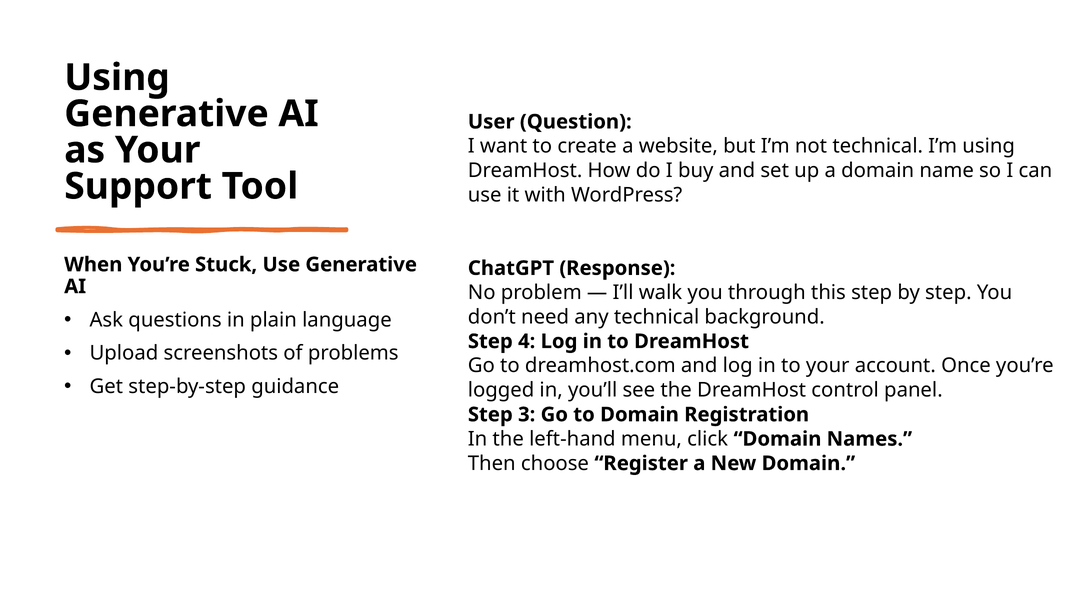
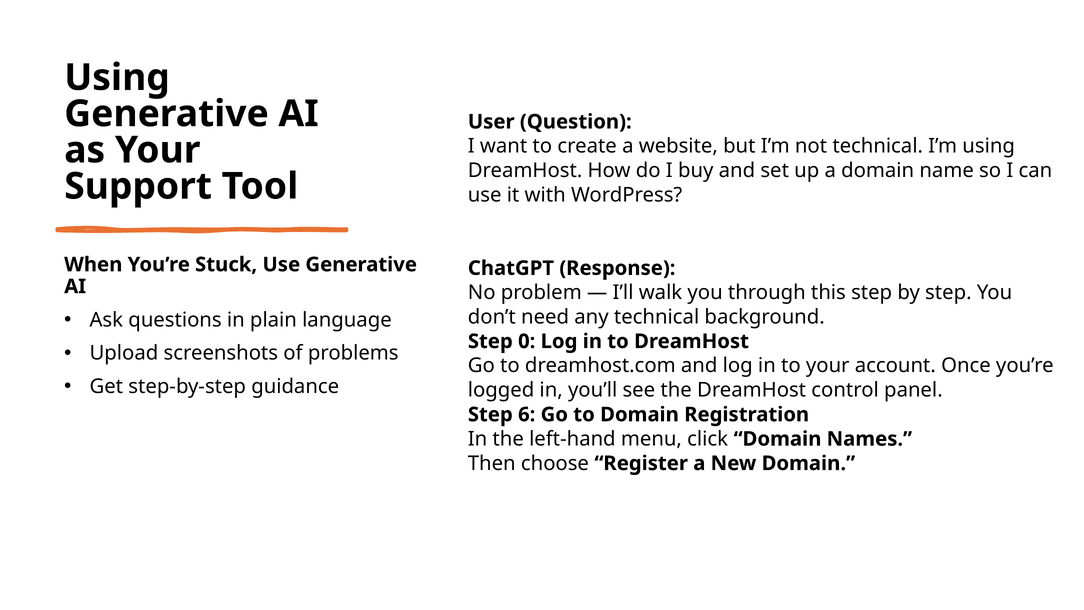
4: 4 -> 0
3: 3 -> 6
